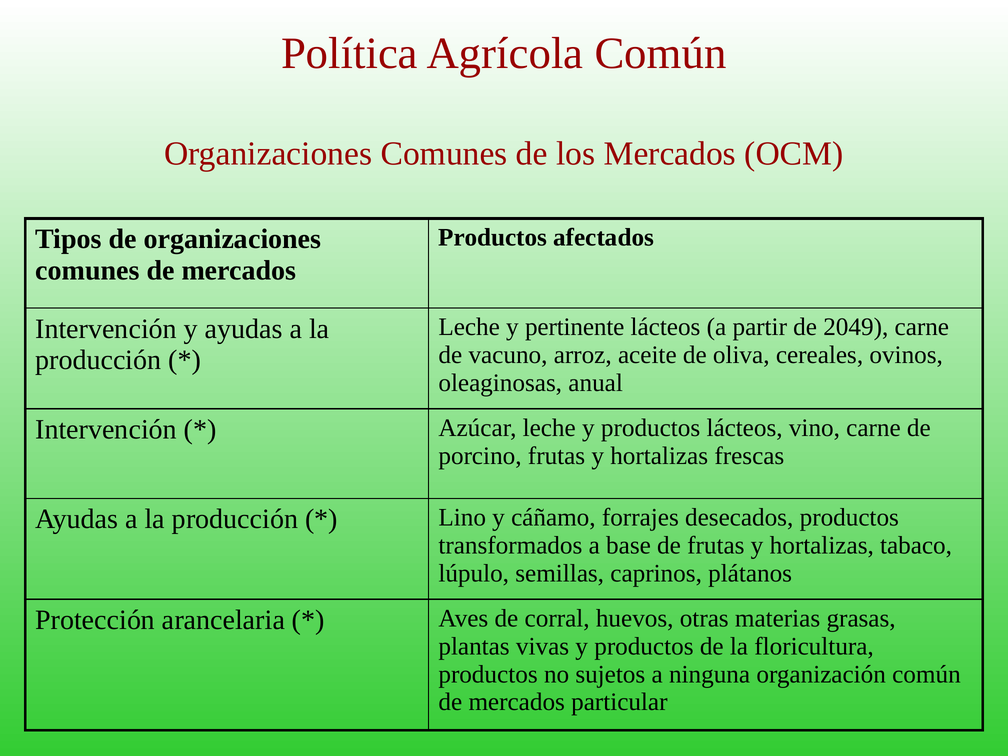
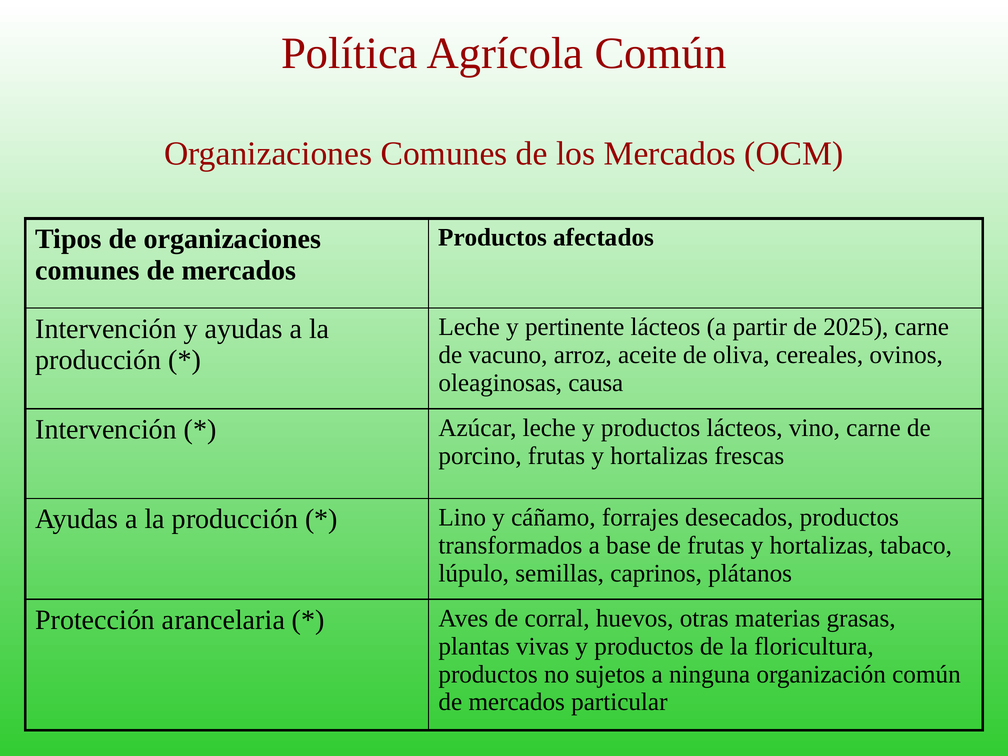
2049: 2049 -> 2025
anual: anual -> causa
